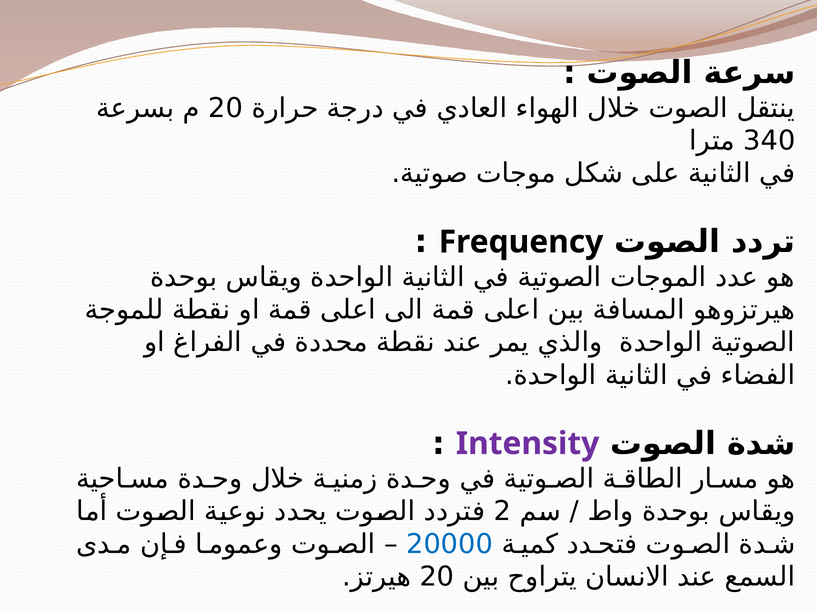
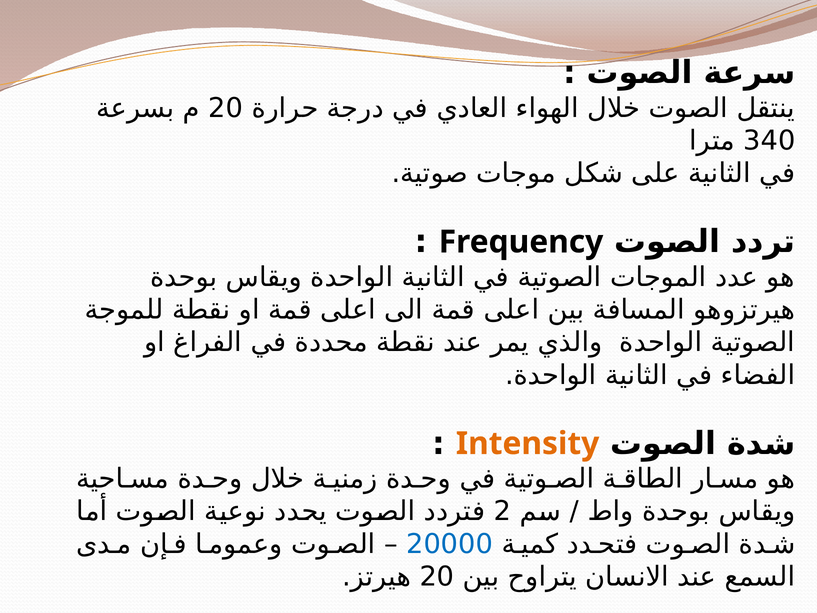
Intensity colour: purple -> orange
